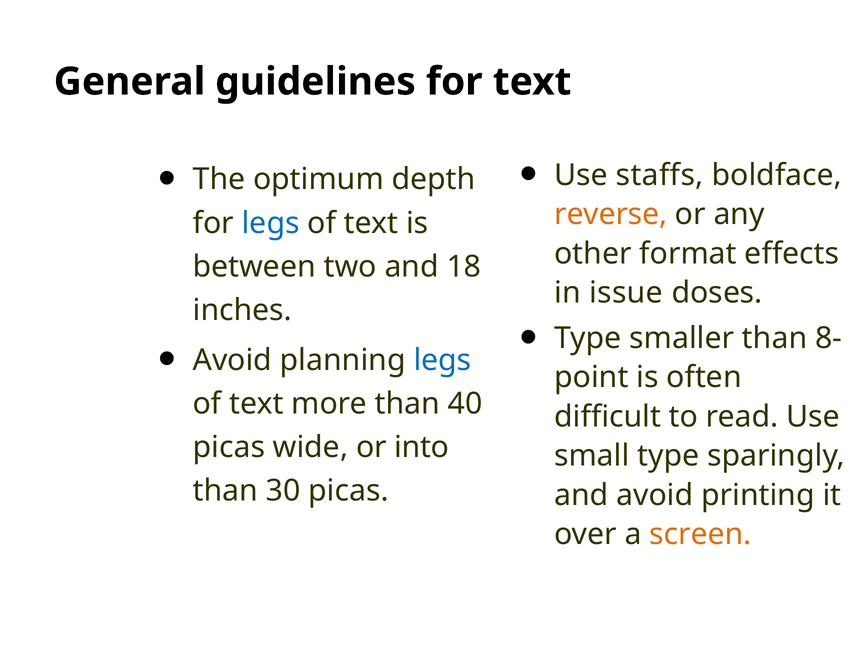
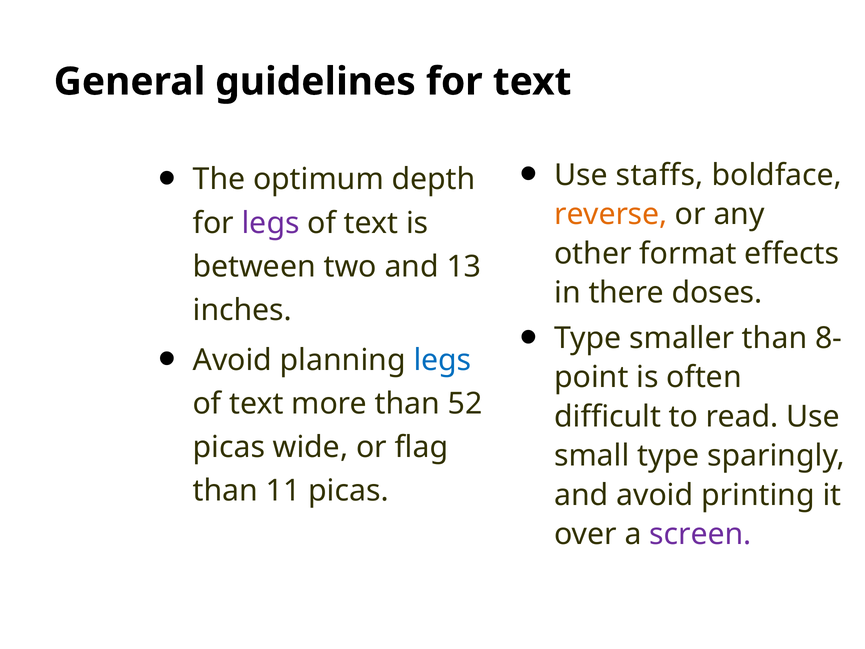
legs at (271, 223) colour: blue -> purple
18: 18 -> 13
issue: issue -> there
40: 40 -> 52
into: into -> flag
30: 30 -> 11
screen colour: orange -> purple
